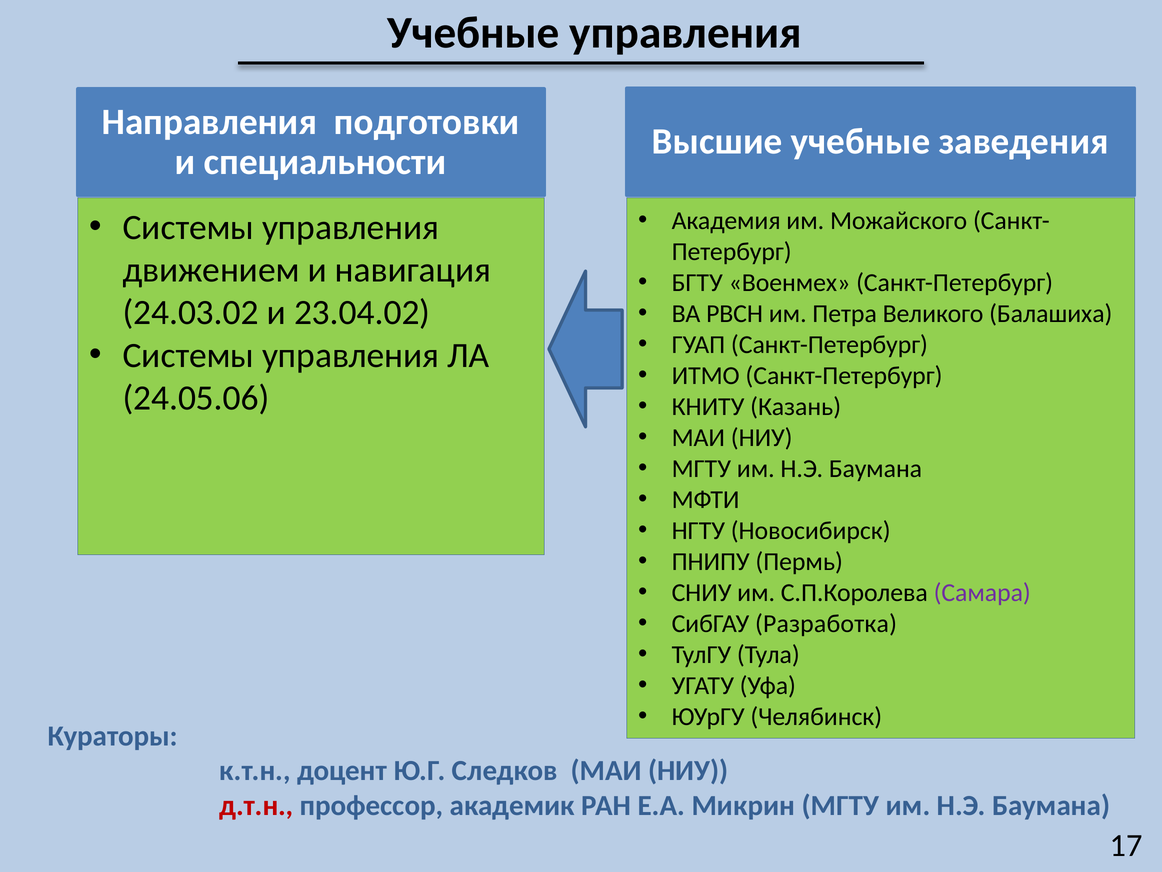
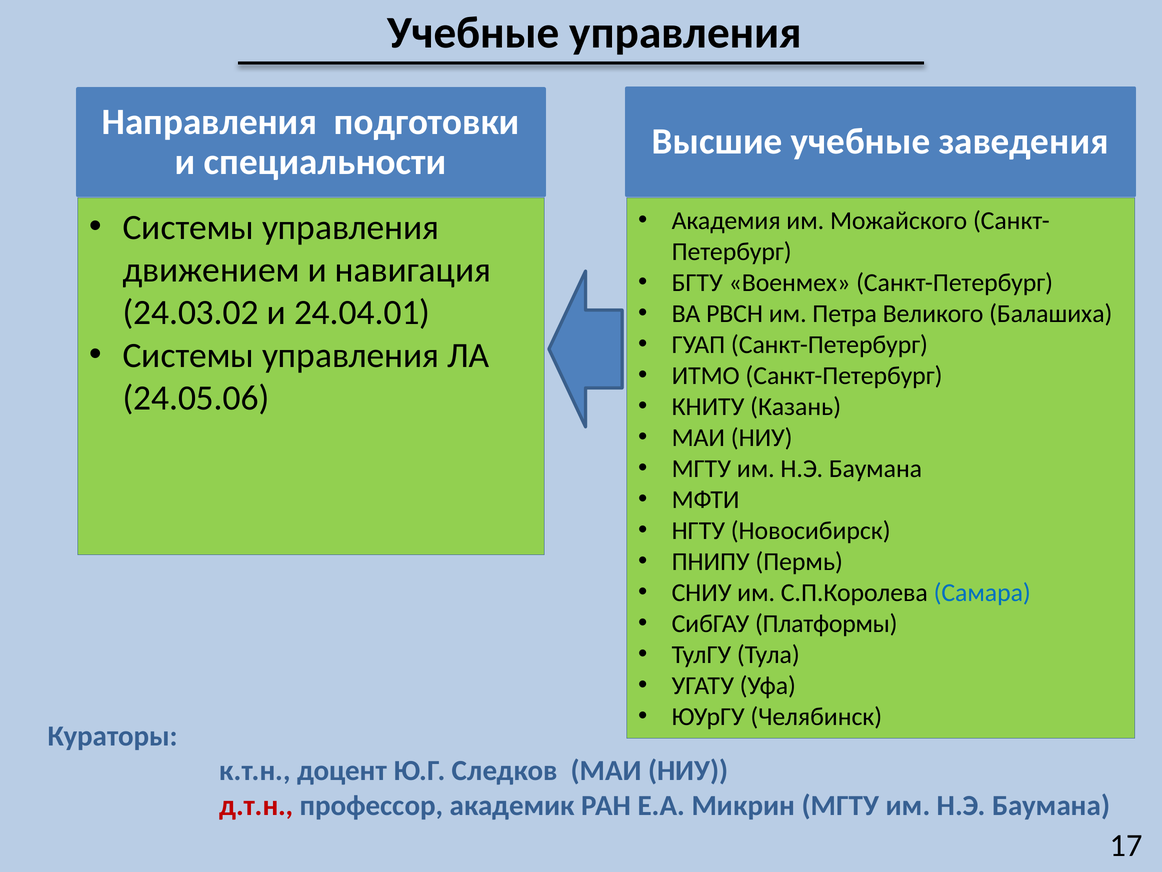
23.04.02: 23.04.02 -> 24.04.01
Самара colour: purple -> blue
Разработка: Разработка -> Платформы
